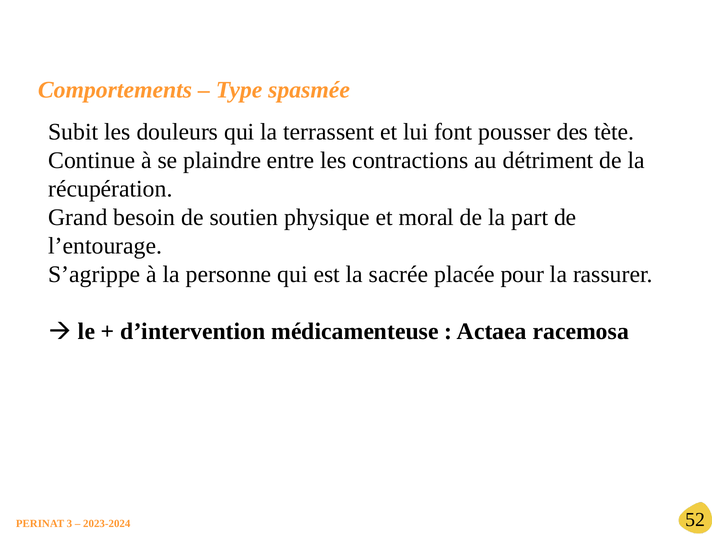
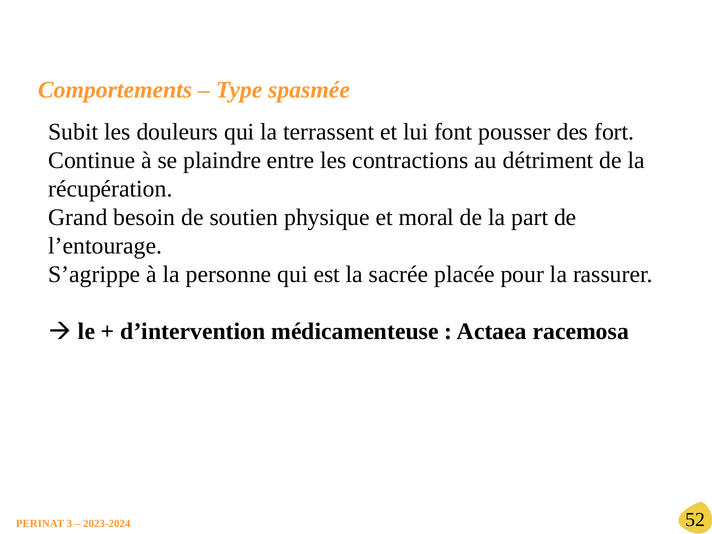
tète: tète -> fort
